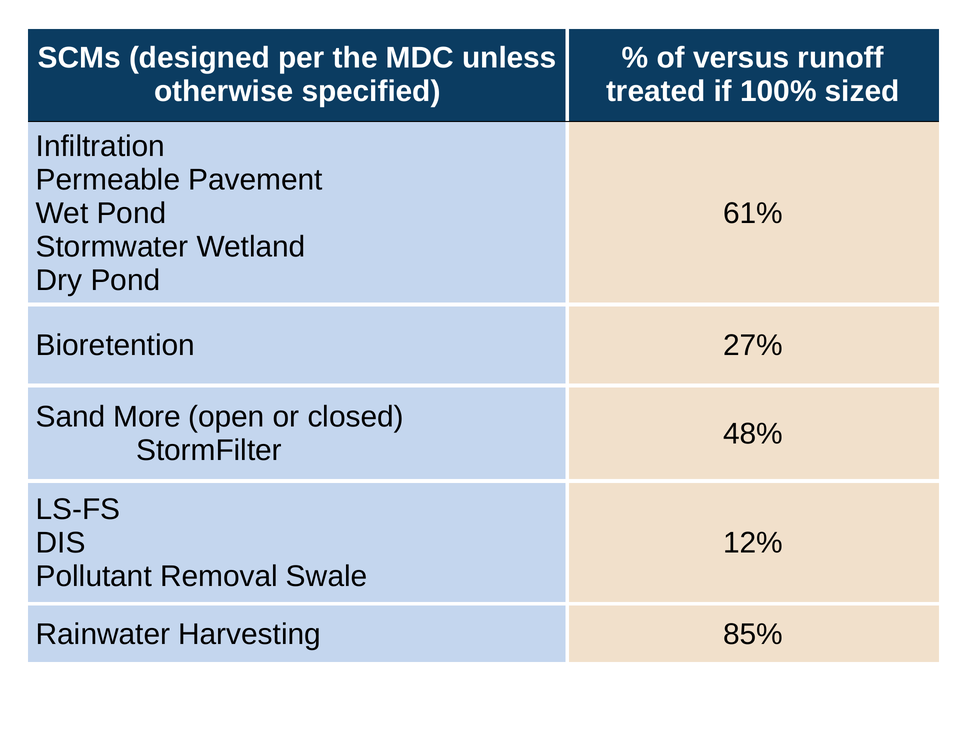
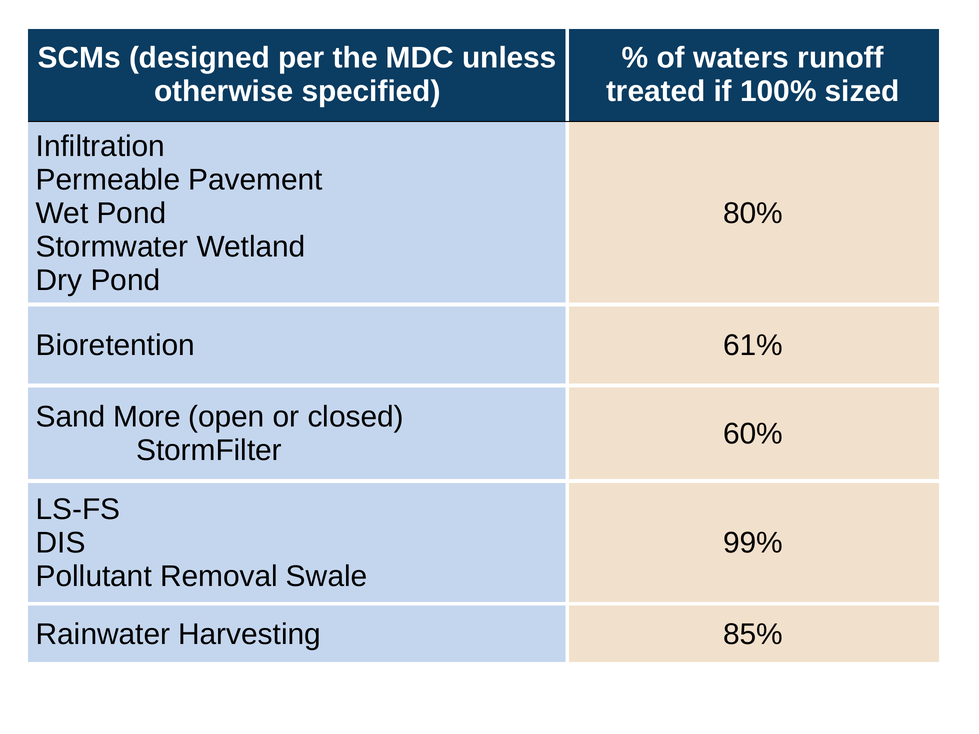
versus: versus -> waters
61%: 61% -> 80%
27%: 27% -> 61%
48%: 48% -> 60%
12%: 12% -> 99%
